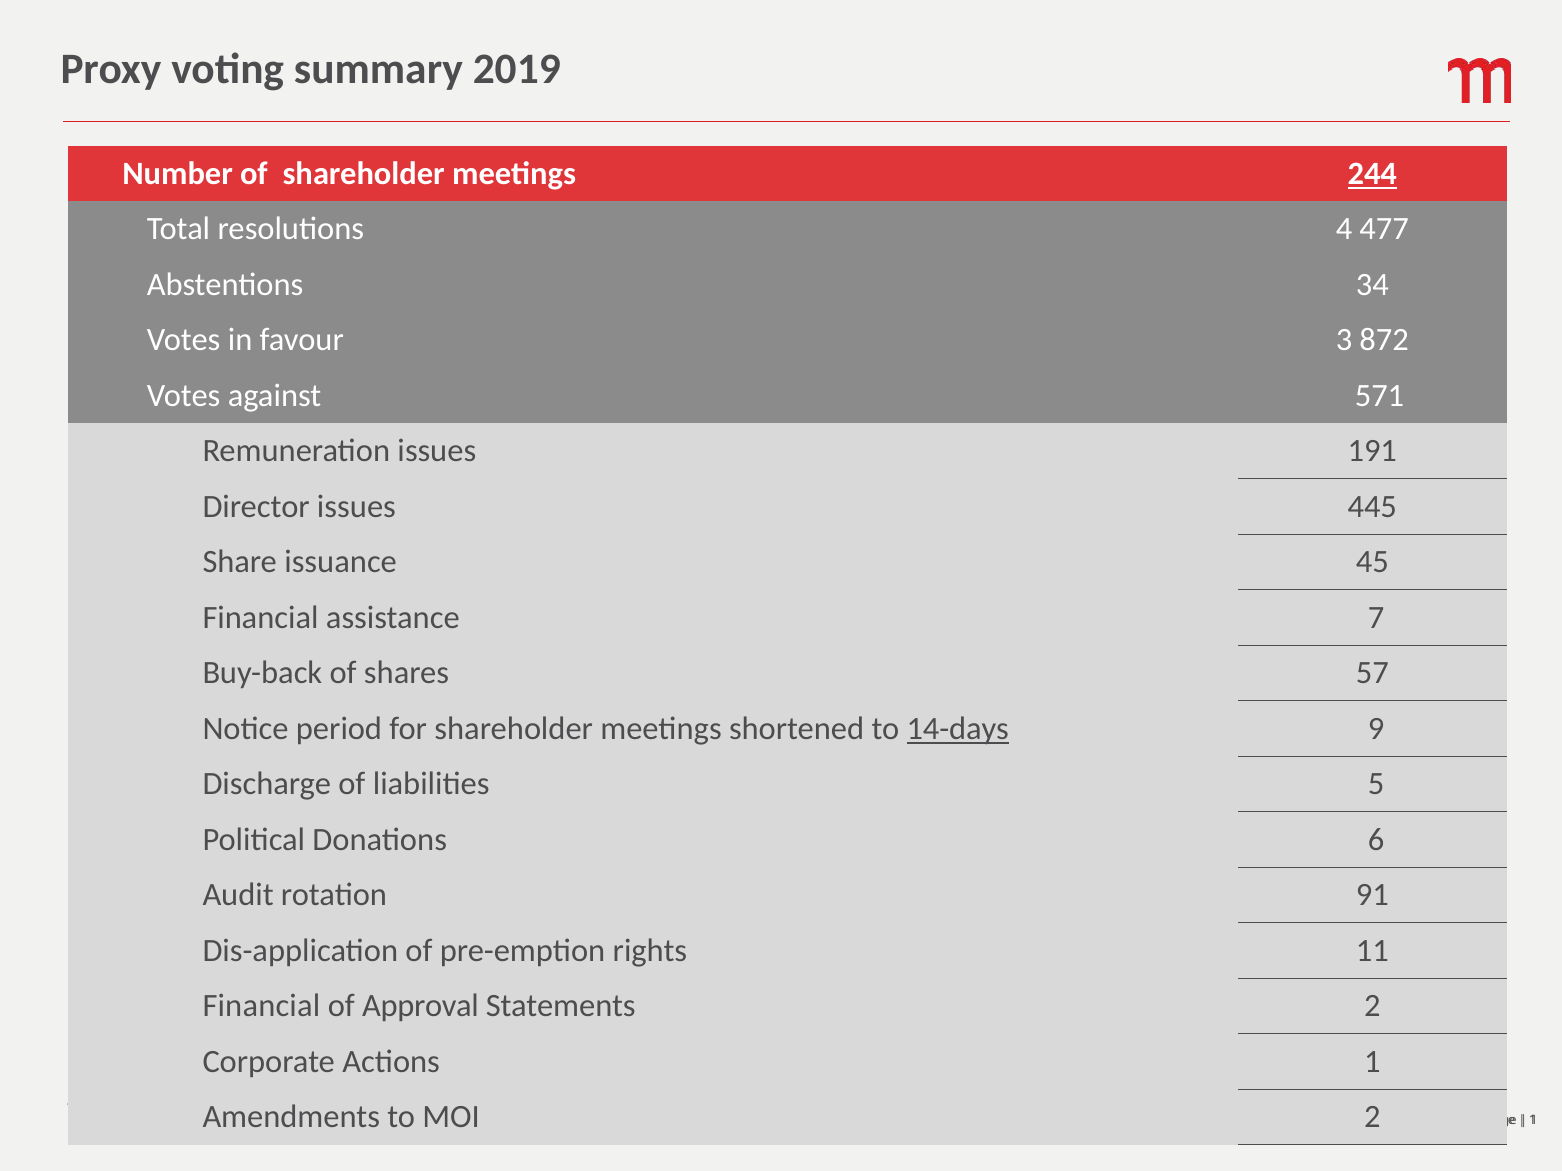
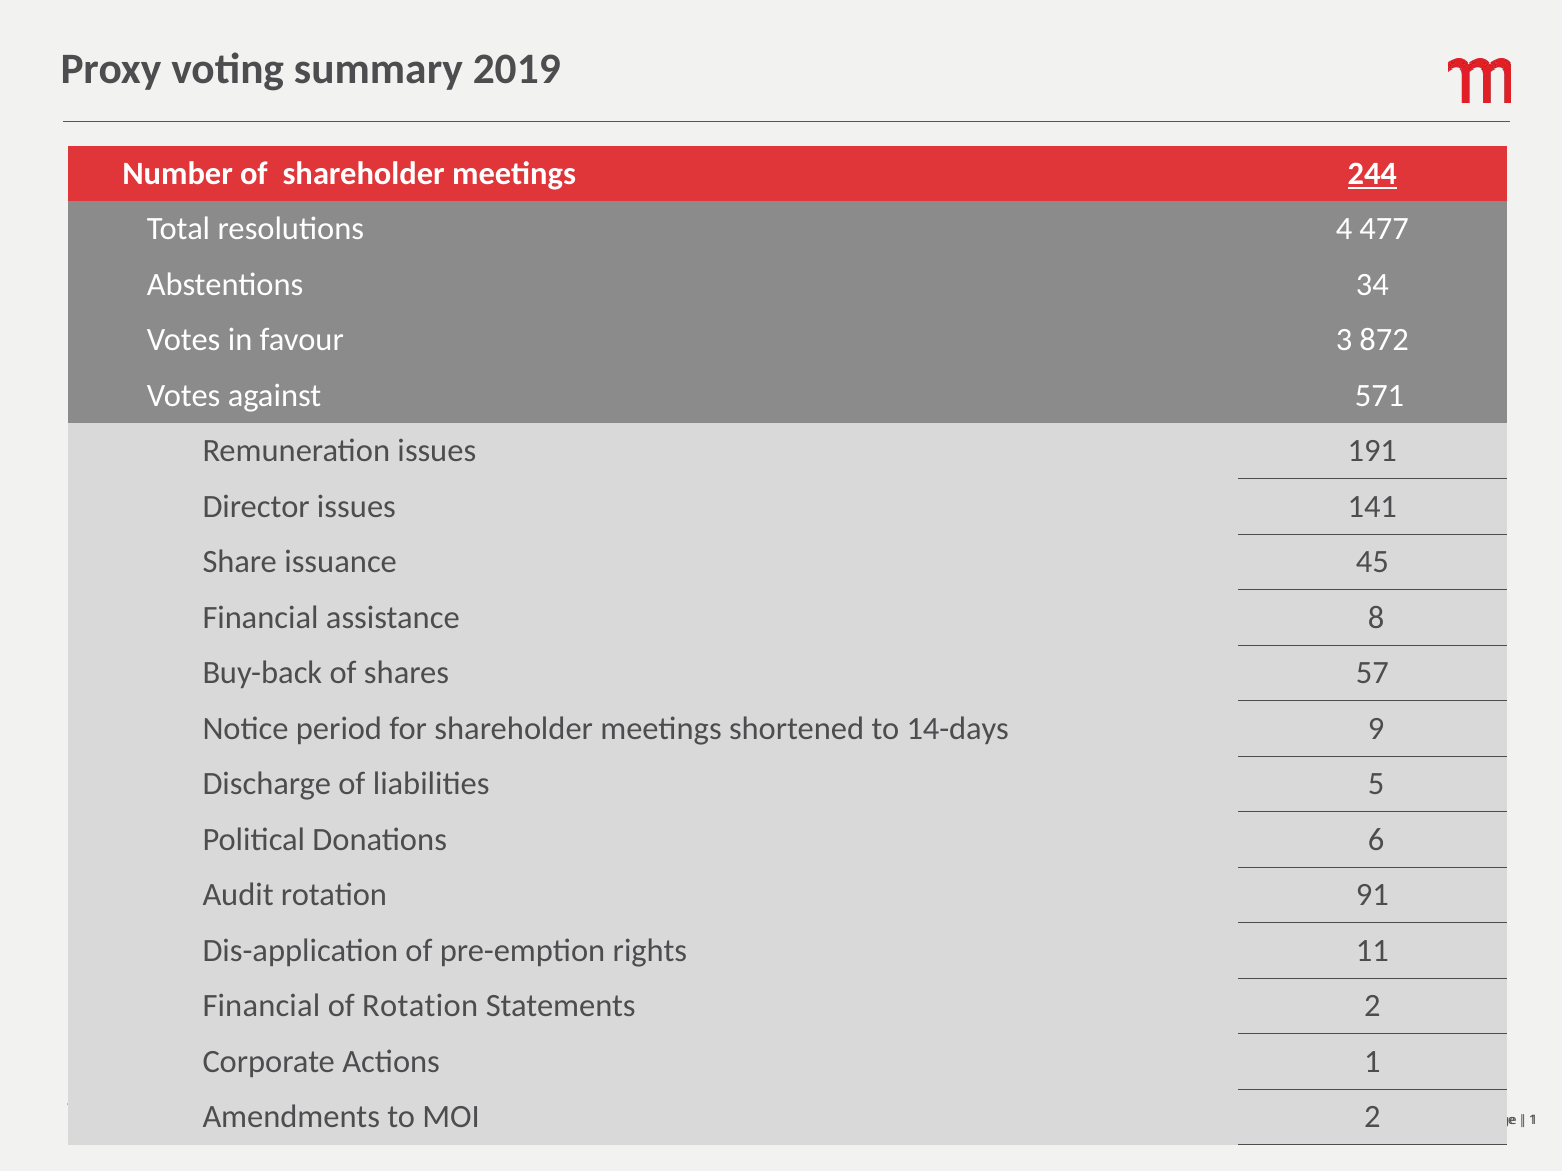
445: 445 -> 141
7: 7 -> 8
14-days underline: present -> none
of Approval: Approval -> Rotation
